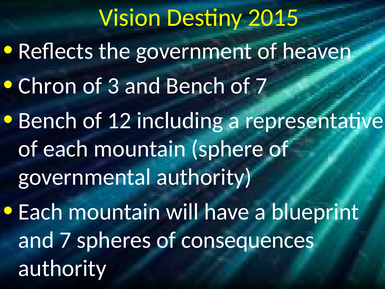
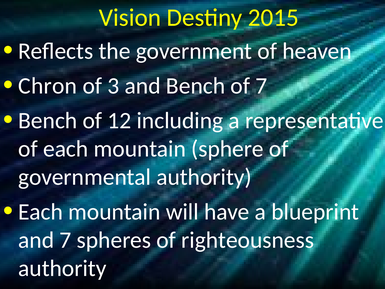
consequences: consequences -> righteousness
